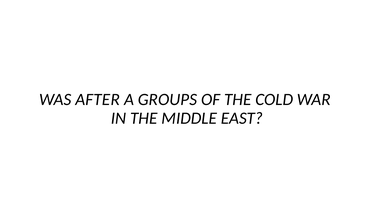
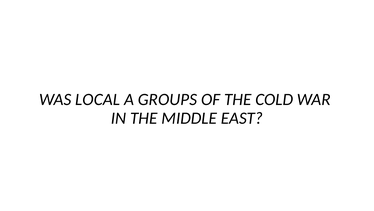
AFTER: AFTER -> LOCAL
